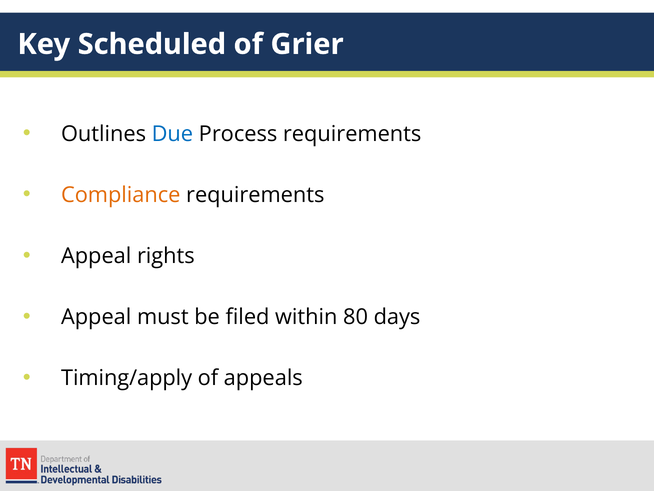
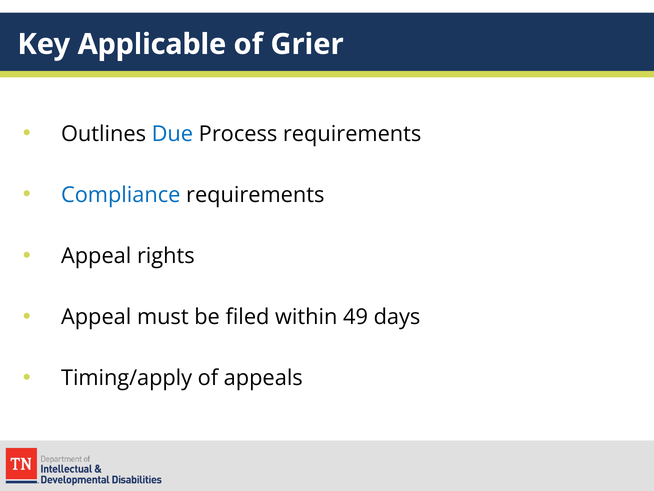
Scheduled: Scheduled -> Applicable
Compliance colour: orange -> blue
80: 80 -> 49
